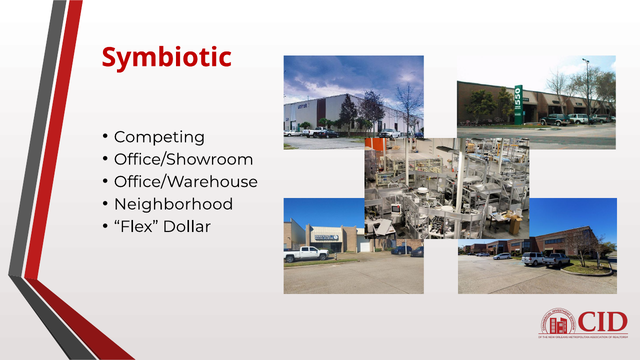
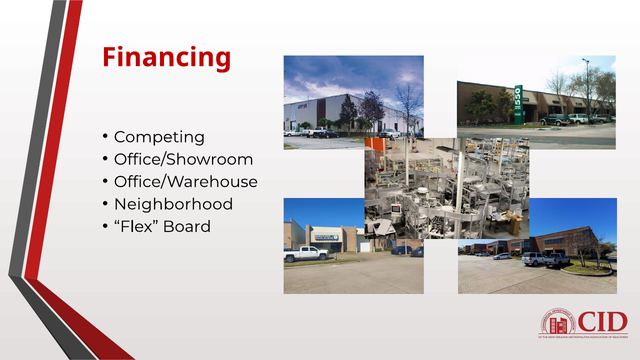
Symbiotic: Symbiotic -> Financing
Dollar: Dollar -> Board
